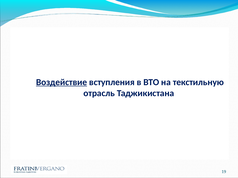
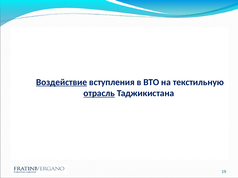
отрасль underline: none -> present
